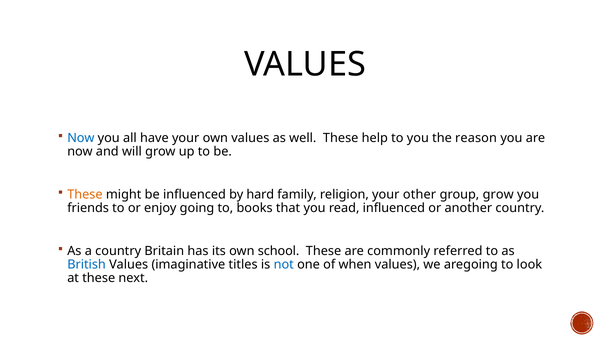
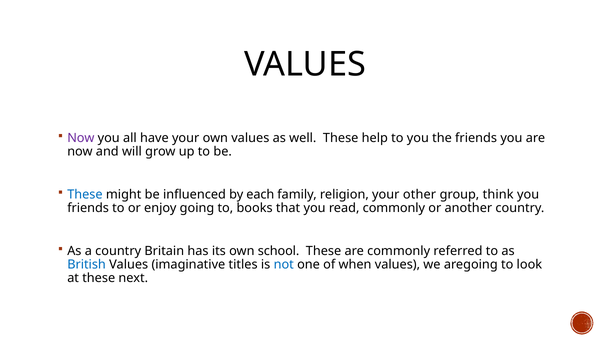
Now at (81, 138) colour: blue -> purple
the reason: reason -> friends
These at (85, 195) colour: orange -> blue
hard: hard -> each
group grow: grow -> think
read influenced: influenced -> commonly
